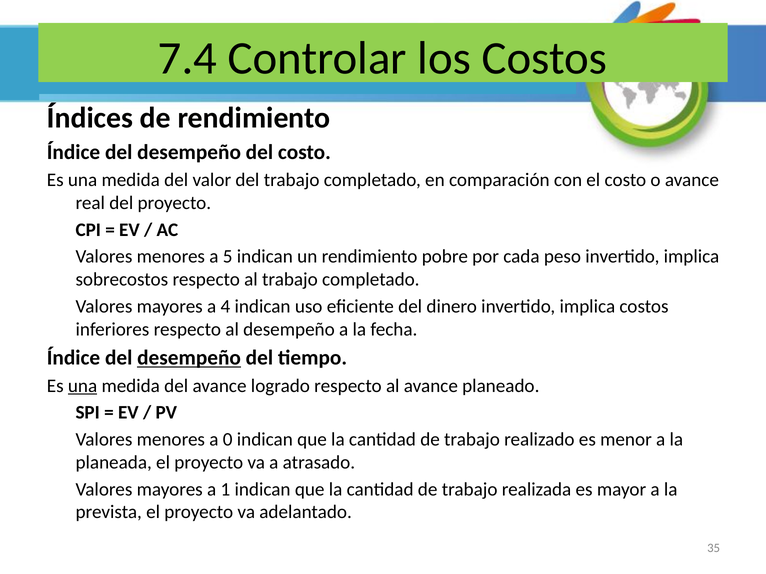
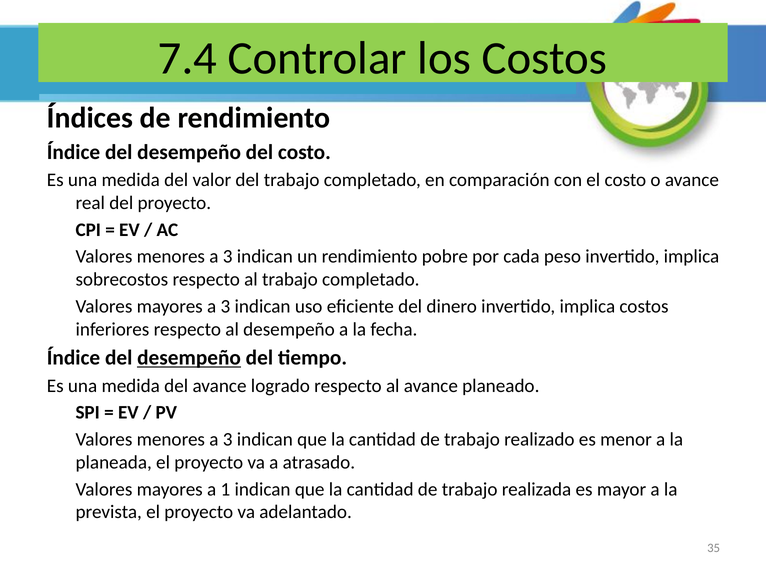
5 at (228, 257): 5 -> 3
mayores a 4: 4 -> 3
una at (83, 386) underline: present -> none
0 at (228, 440): 0 -> 3
